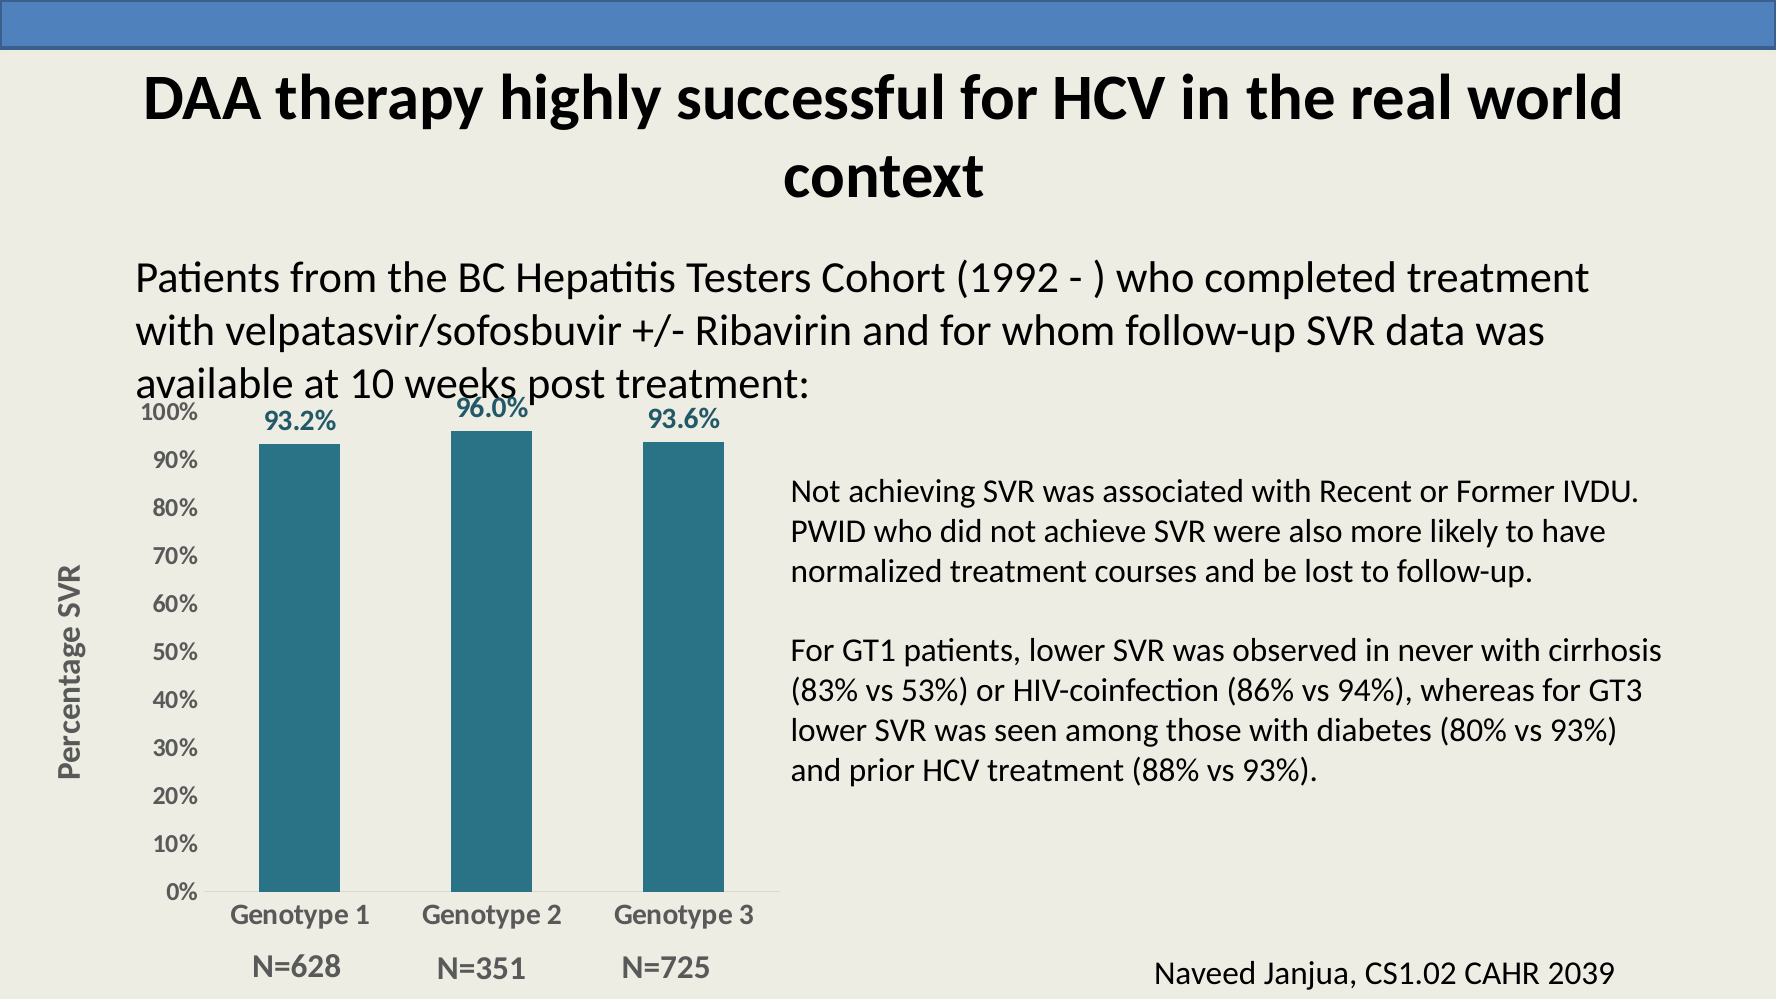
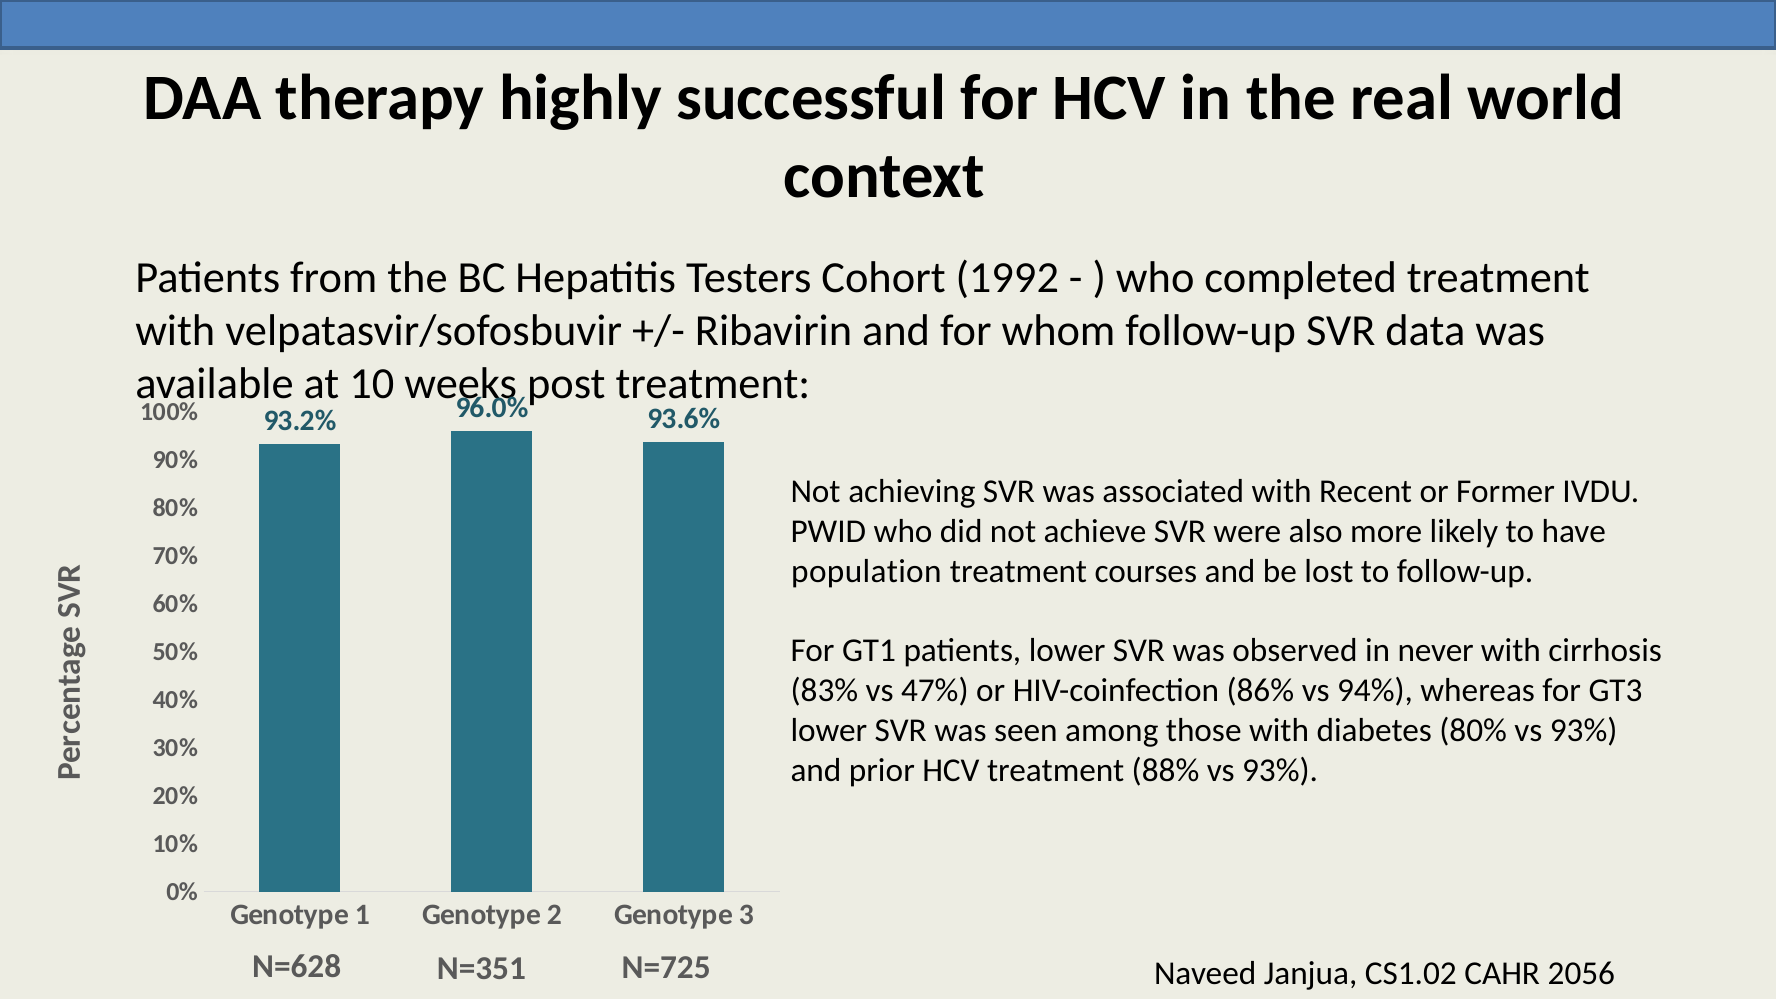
normalized: normalized -> population
53%: 53% -> 47%
2039: 2039 -> 2056
